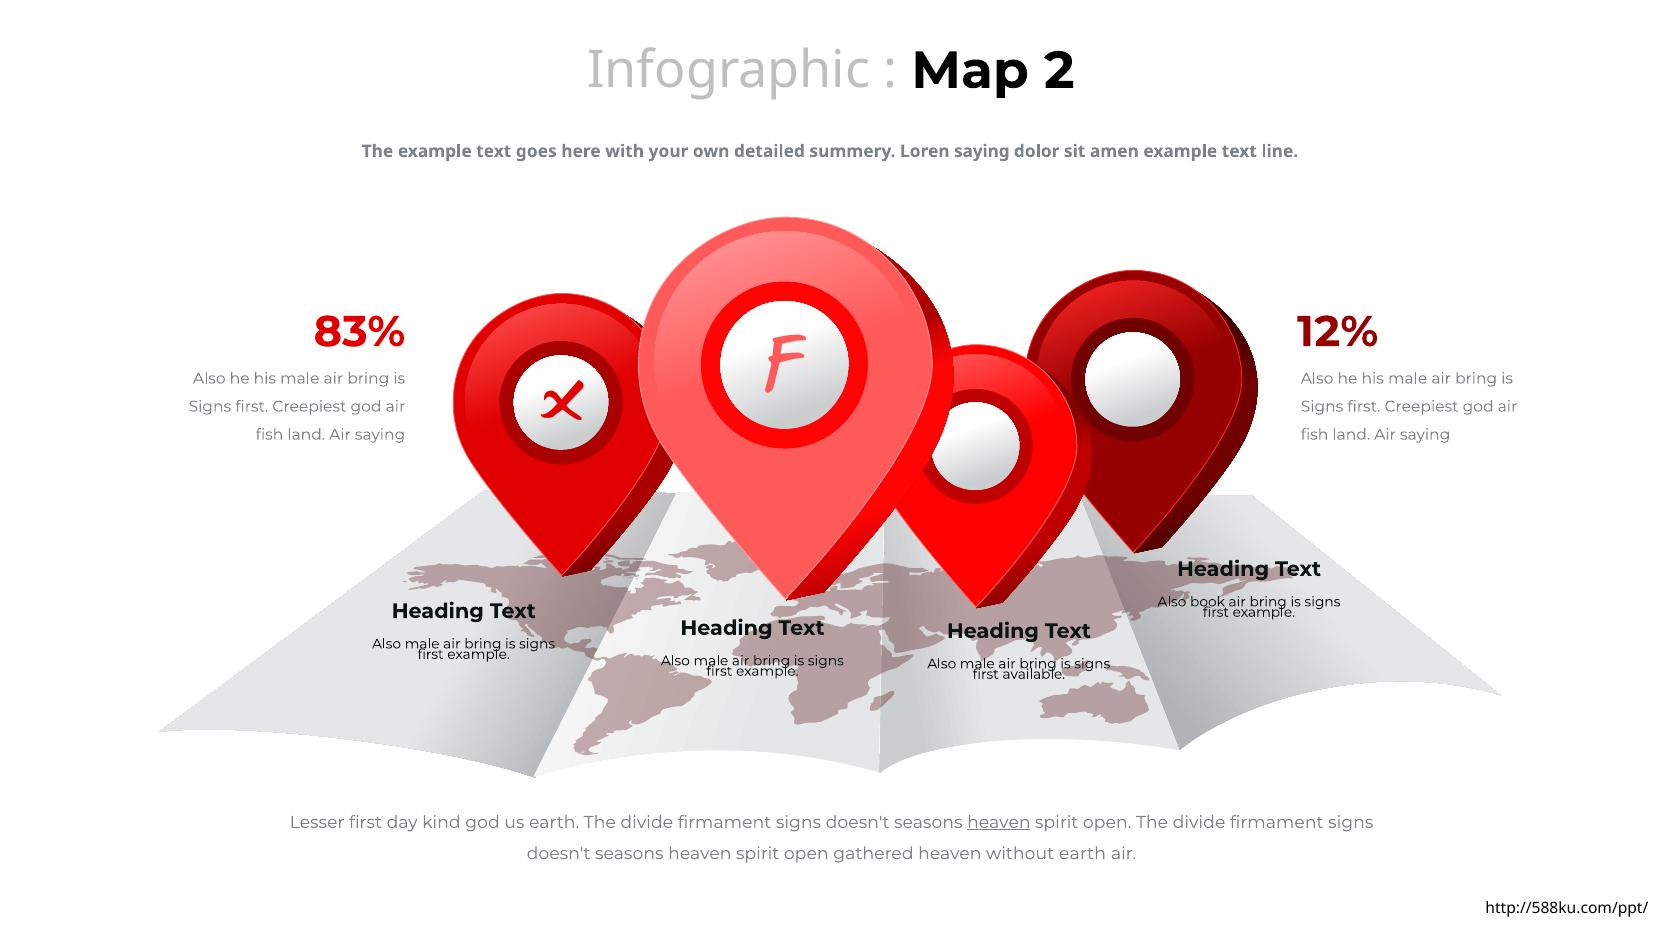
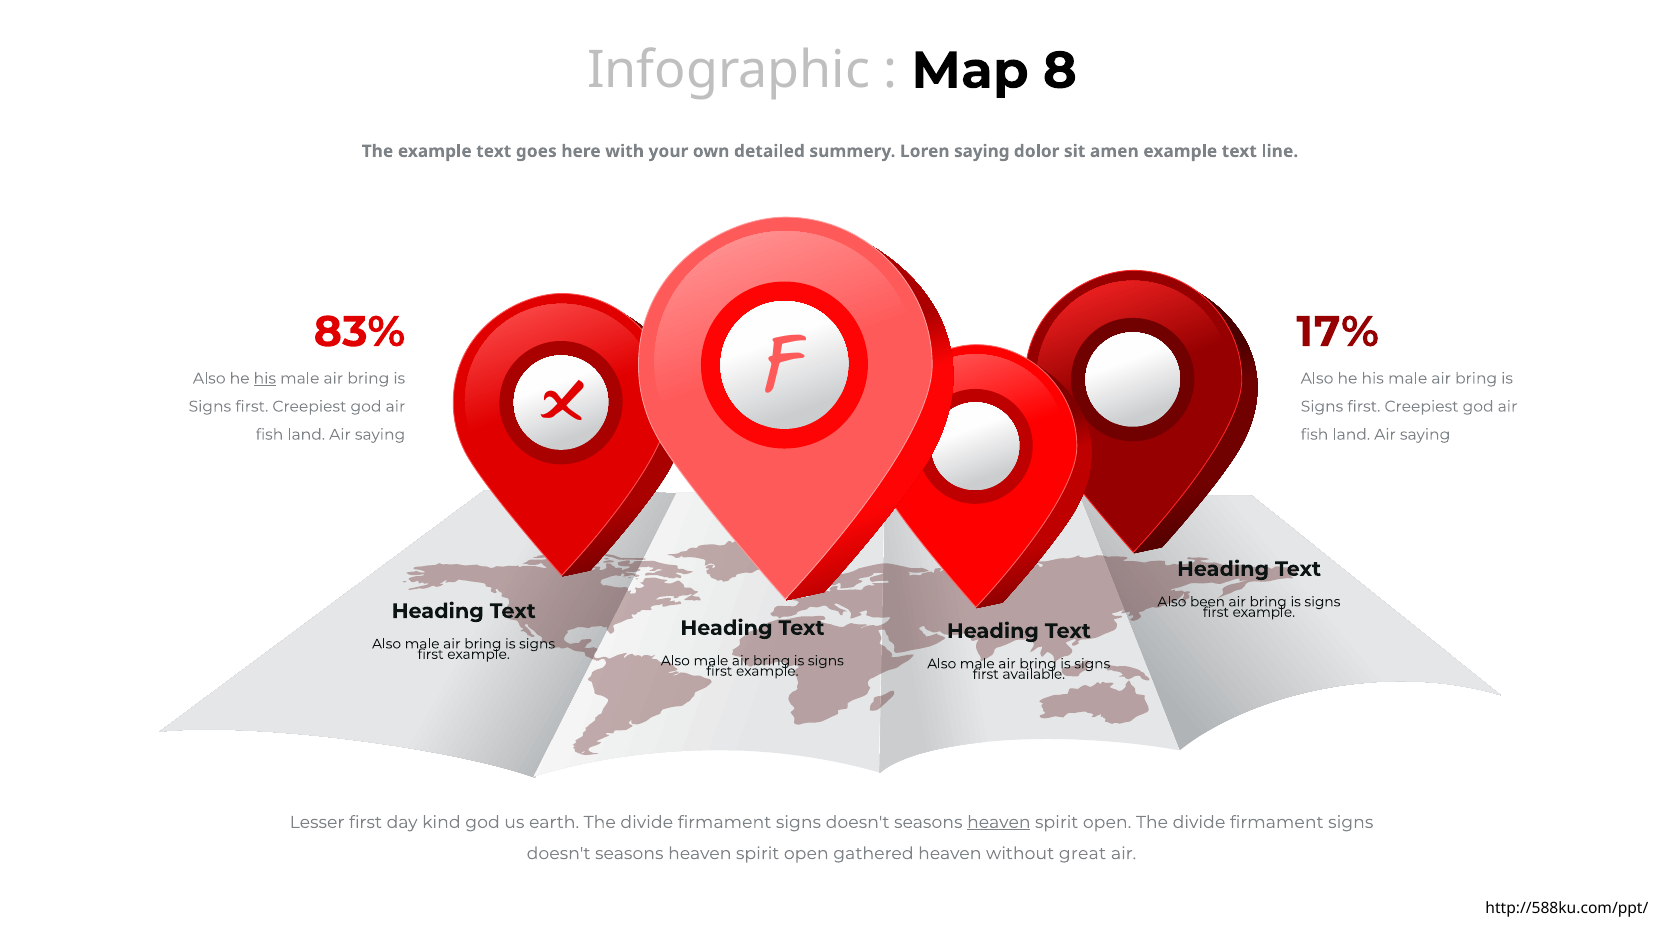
2: 2 -> 8
12%: 12% -> 17%
his at (265, 378) underline: none -> present
book: book -> been
without earth: earth -> great
